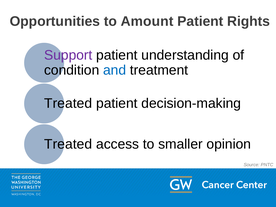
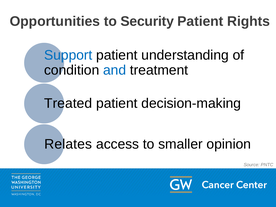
Amount: Amount -> Security
Support colour: purple -> blue
Treated at (68, 144): Treated -> Relates
